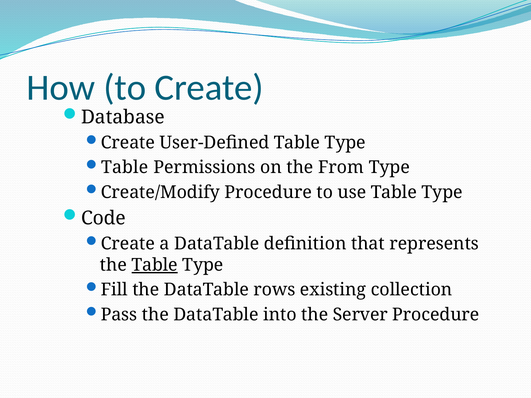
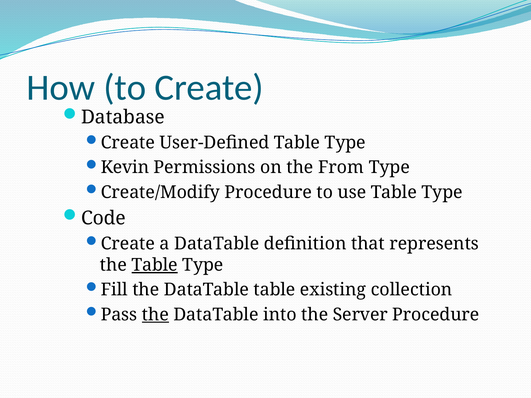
Table at (125, 168): Table -> Kevin
DataTable rows: rows -> table
the at (155, 315) underline: none -> present
